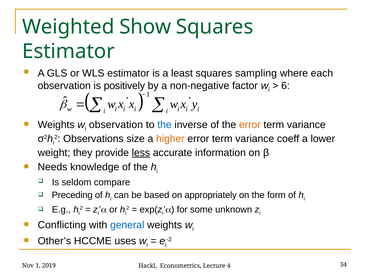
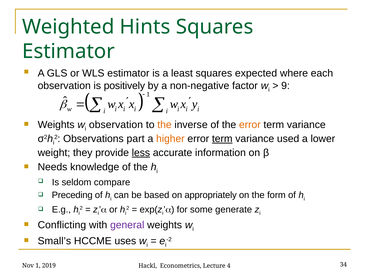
Show: Show -> Hints
sampling: sampling -> expected
6: 6 -> 9
the at (164, 125) colour: blue -> orange
size: size -> part
term at (222, 139) underline: none -> present
coeff: coeff -> used
unknown: unknown -> generate
general colour: blue -> purple
Other’s: Other’s -> Small’s
